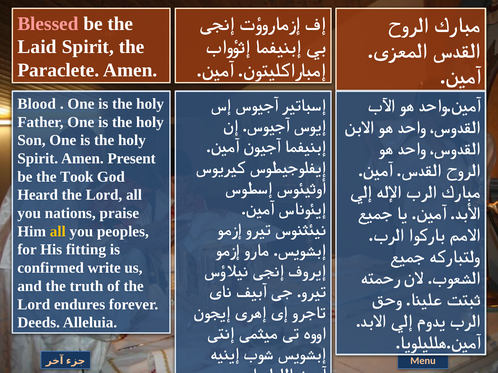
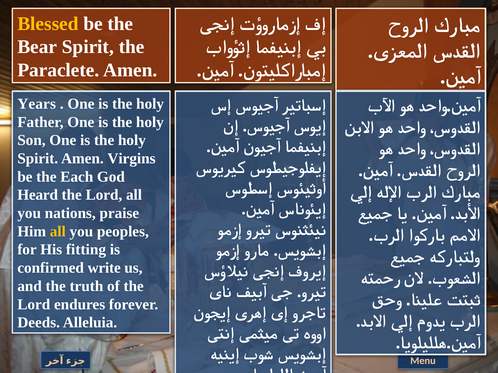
Blessed colour: pink -> yellow
Laid: Laid -> Bear
Blood: Blood -> Years
Present: Present -> Virgins
Took: Took -> Each
